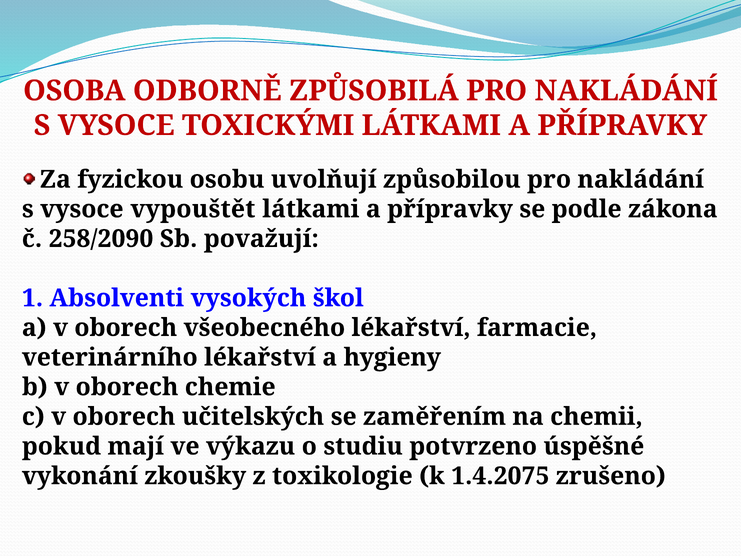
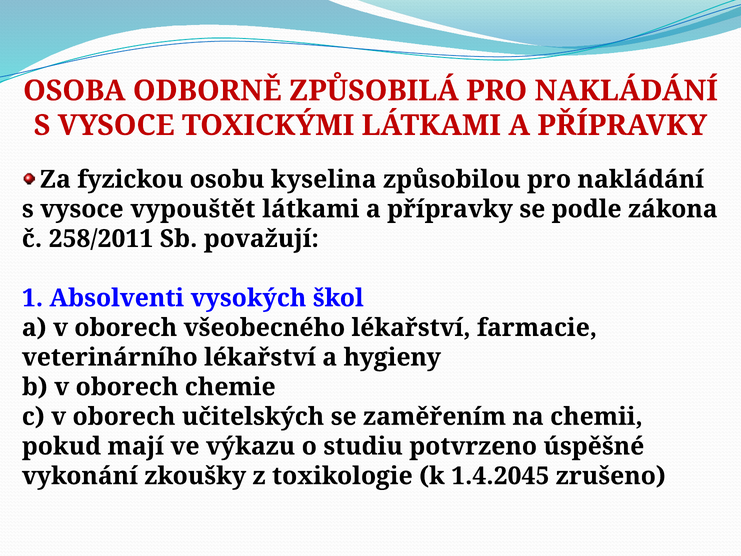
uvolňují: uvolňují -> kyselina
258/2090: 258/2090 -> 258/2011
1.4.2075: 1.4.2075 -> 1.4.2045
